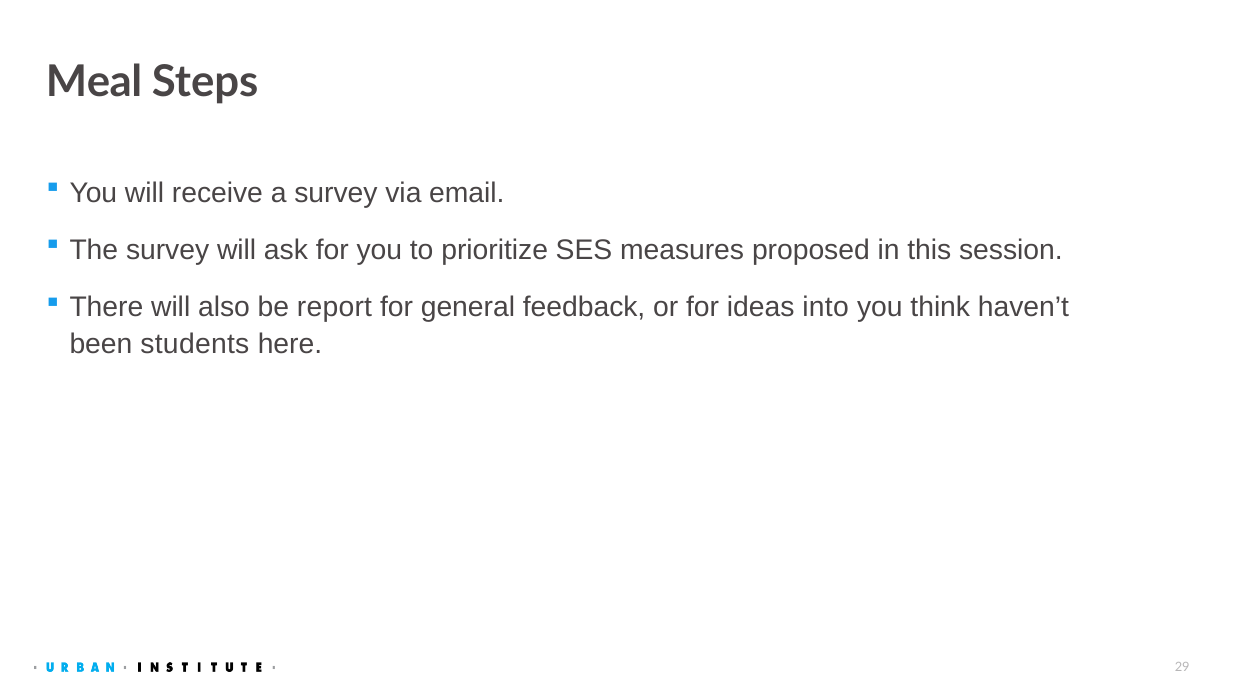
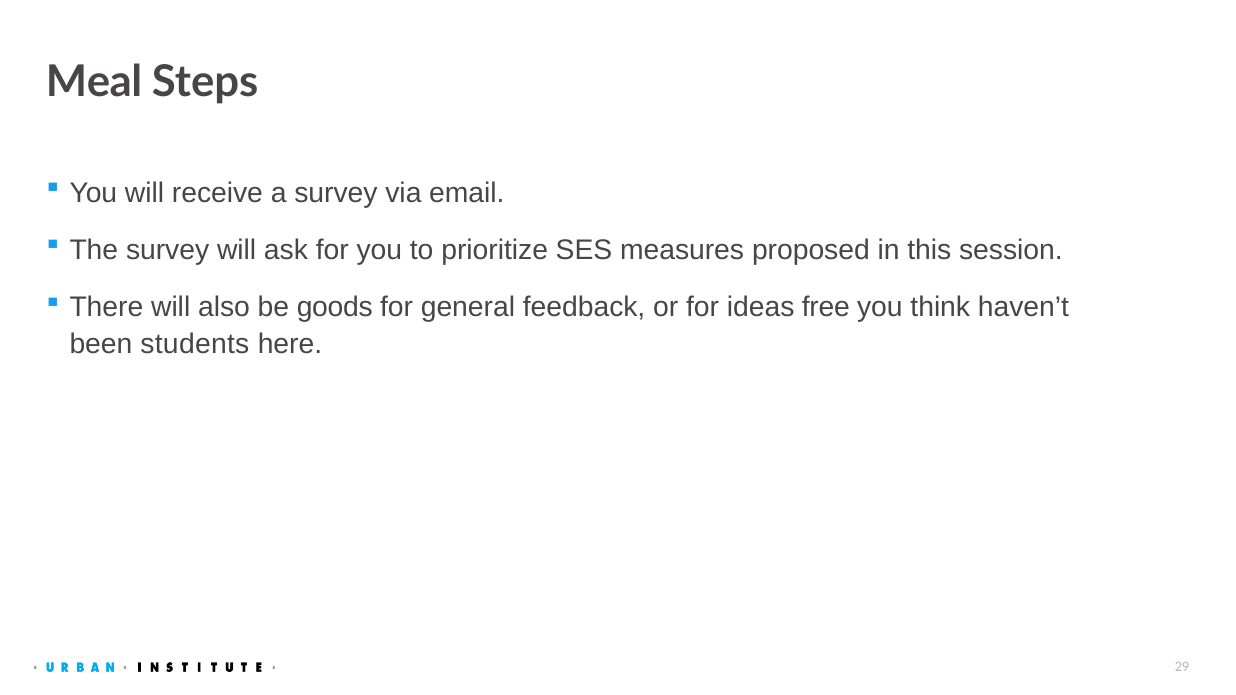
report: report -> goods
into: into -> free
